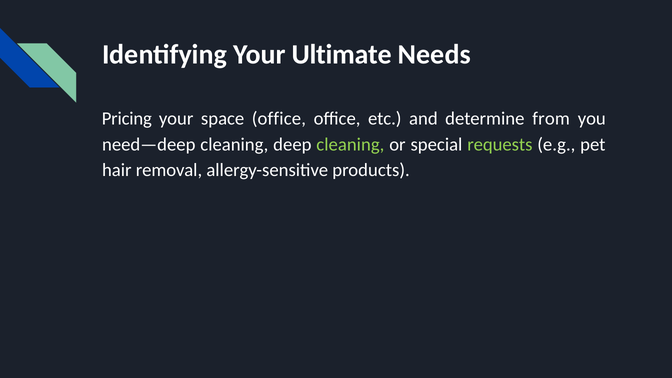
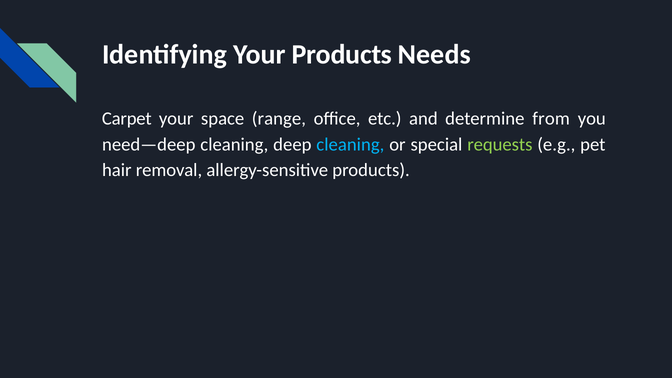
Your Ultimate: Ultimate -> Products
Pricing: Pricing -> Carpet
space office: office -> range
cleaning at (350, 144) colour: light green -> light blue
